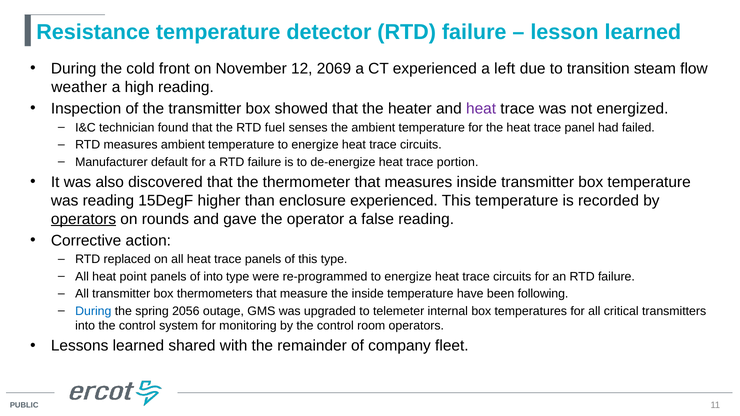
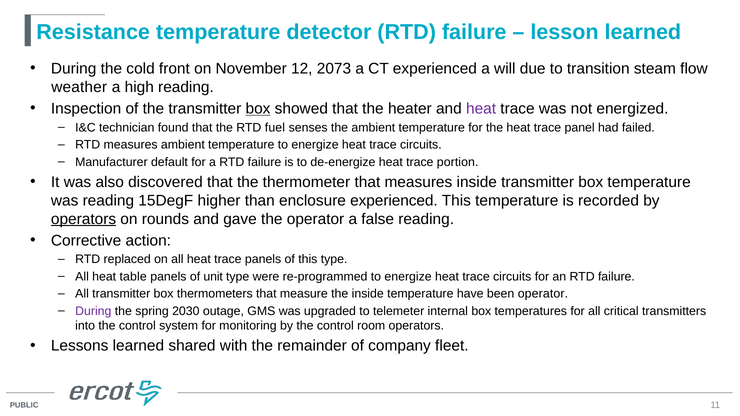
2069: 2069 -> 2073
left: left -> will
box at (258, 109) underline: none -> present
point: point -> table
of into: into -> unit
been following: following -> operator
During at (93, 311) colour: blue -> purple
2056: 2056 -> 2030
